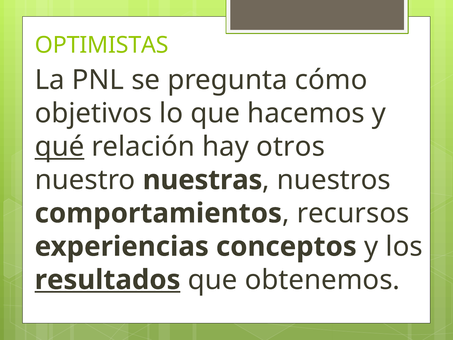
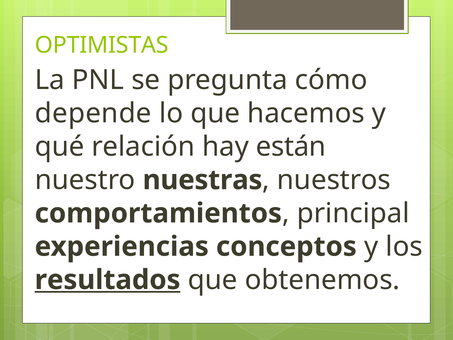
objetivos: objetivos -> depende
qué underline: present -> none
otros: otros -> están
recursos: recursos -> principal
